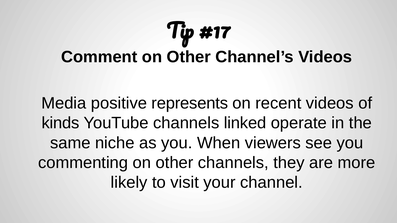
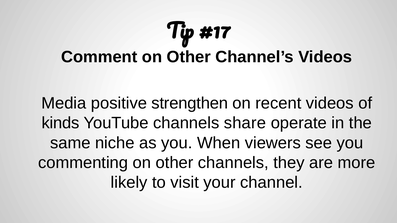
represents: represents -> strengthen
linked: linked -> share
